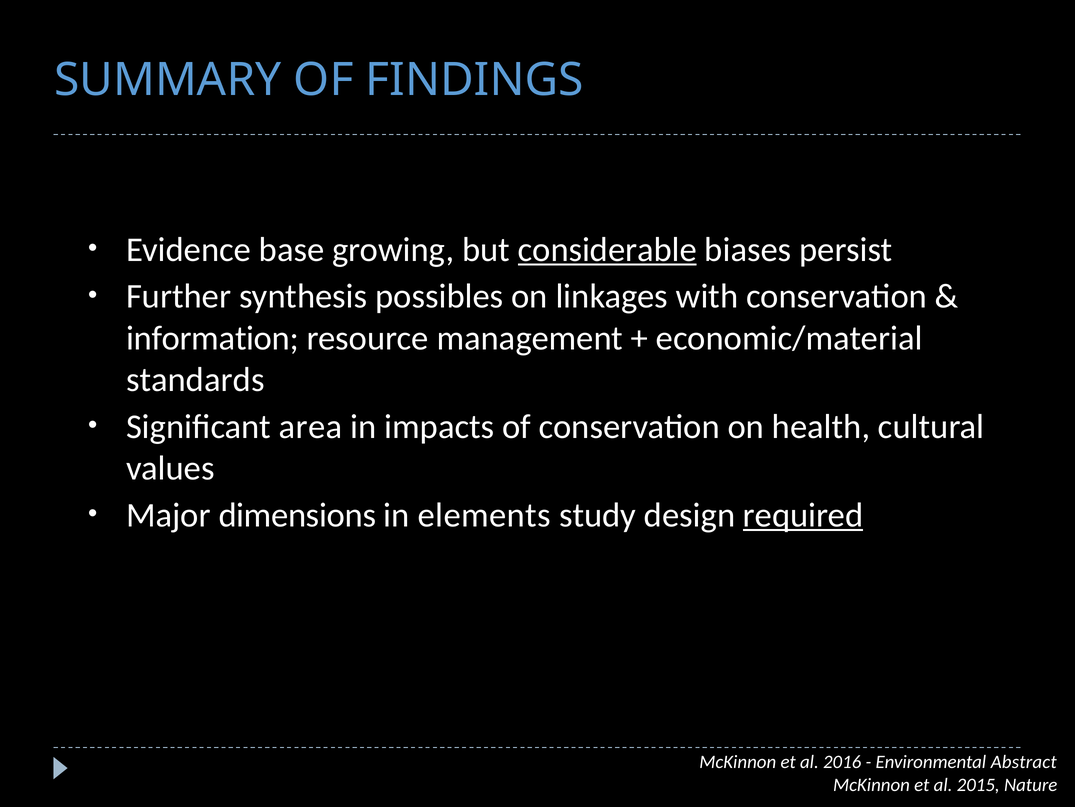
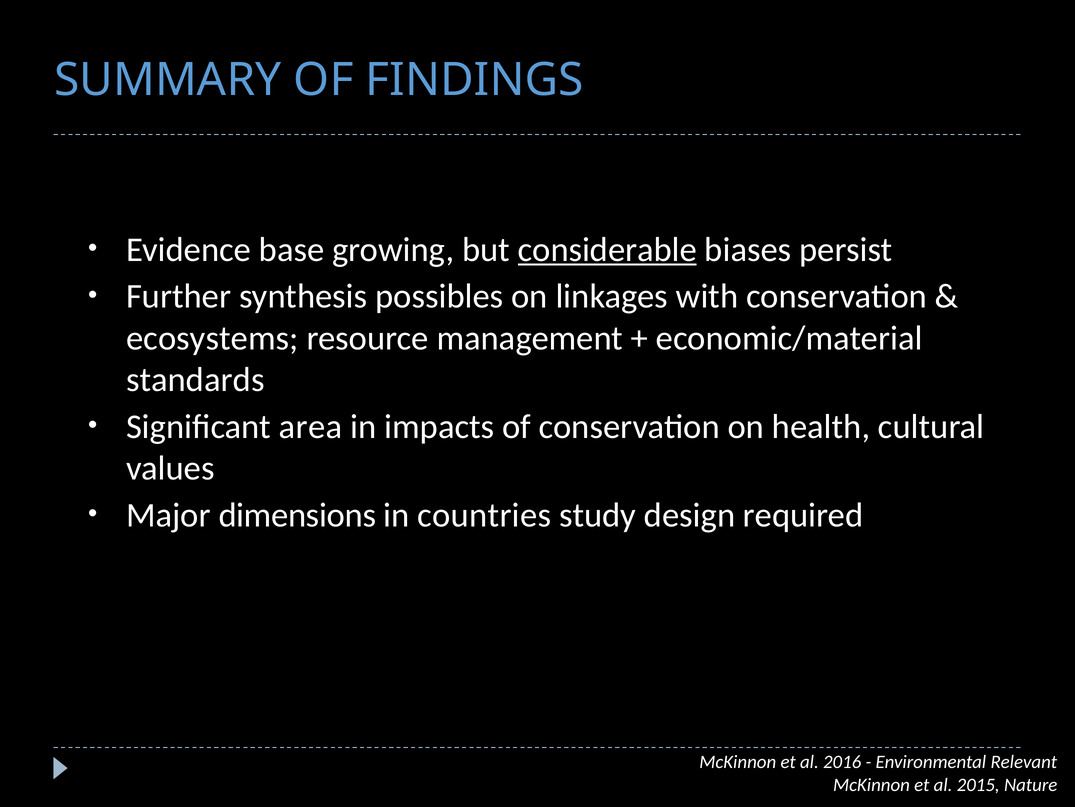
information: information -> ecosystems
elements: elements -> countries
required underline: present -> none
Abstract: Abstract -> Relevant
